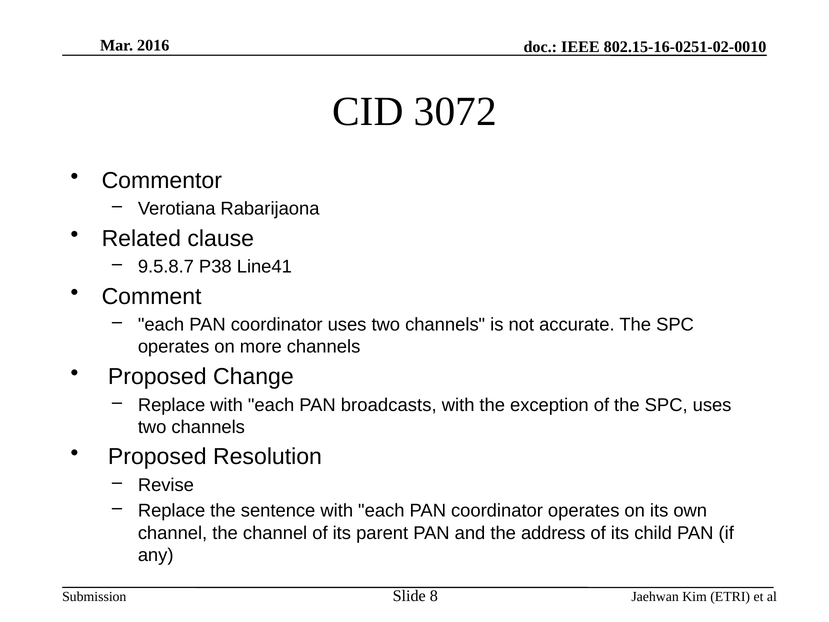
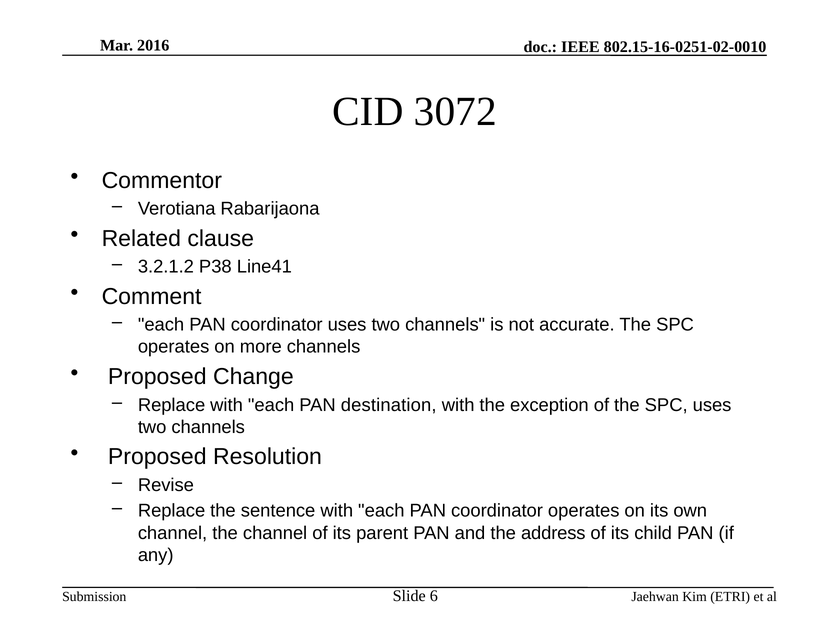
9.5.8.7: 9.5.8.7 -> 3.2.1.2
broadcasts: broadcasts -> destination
8: 8 -> 6
